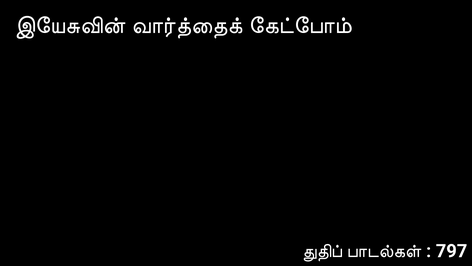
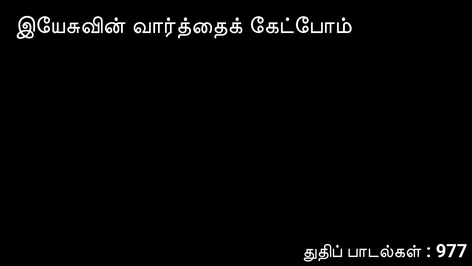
797: 797 -> 977
